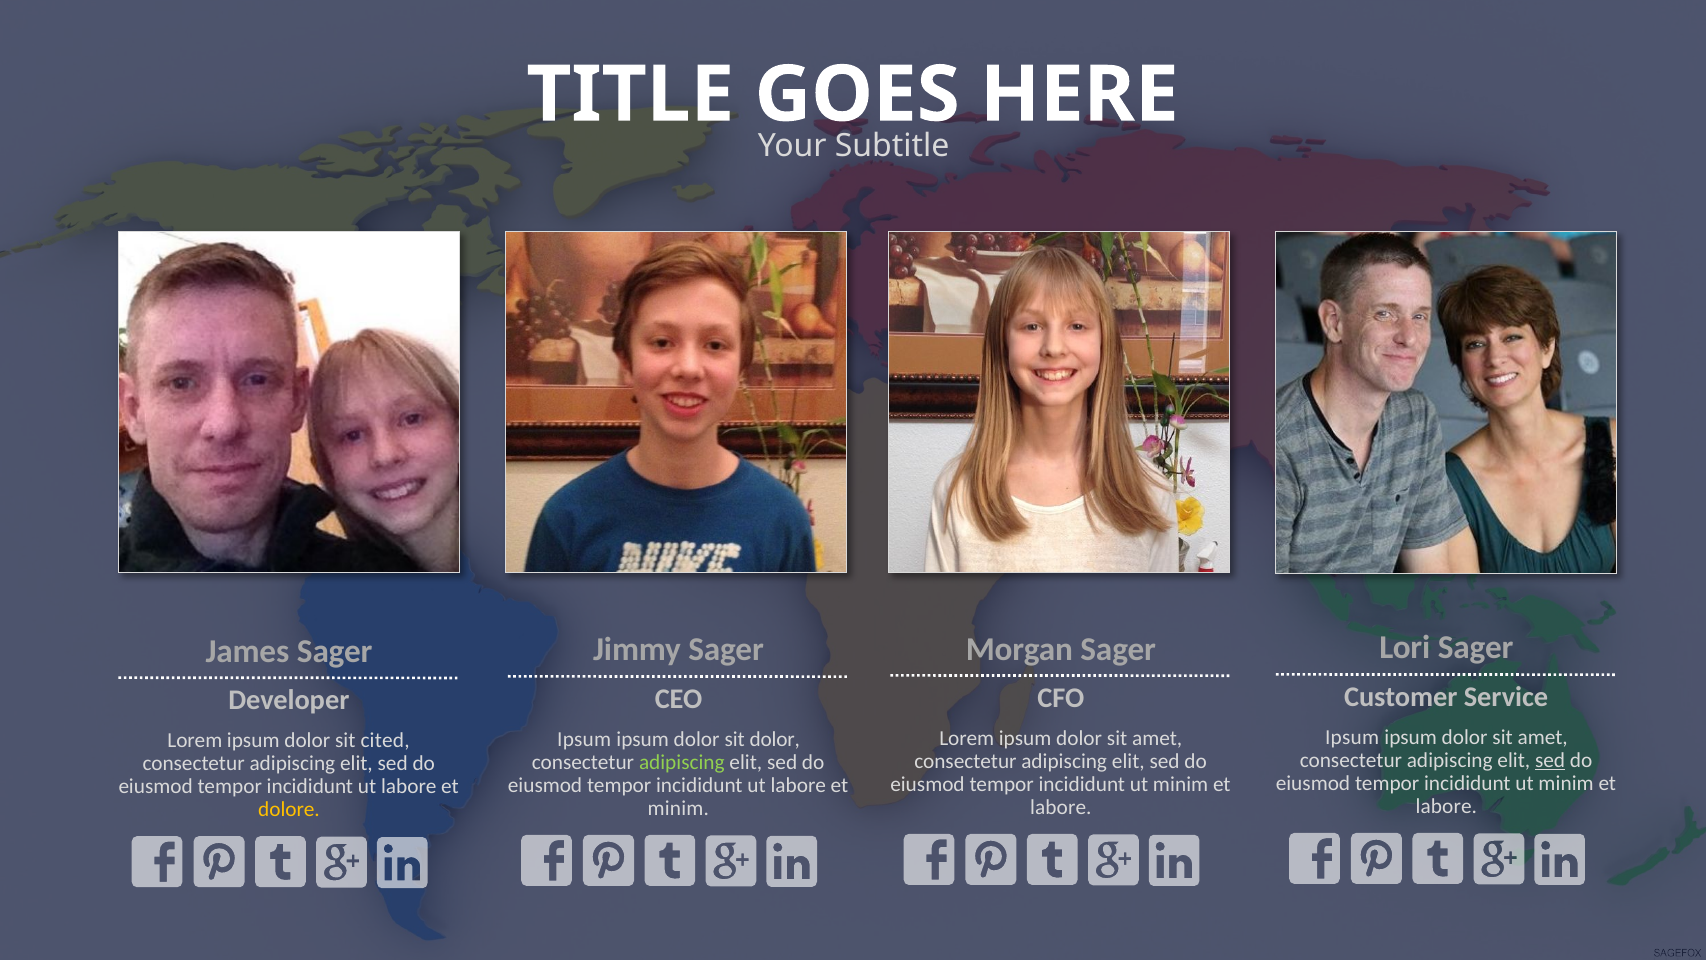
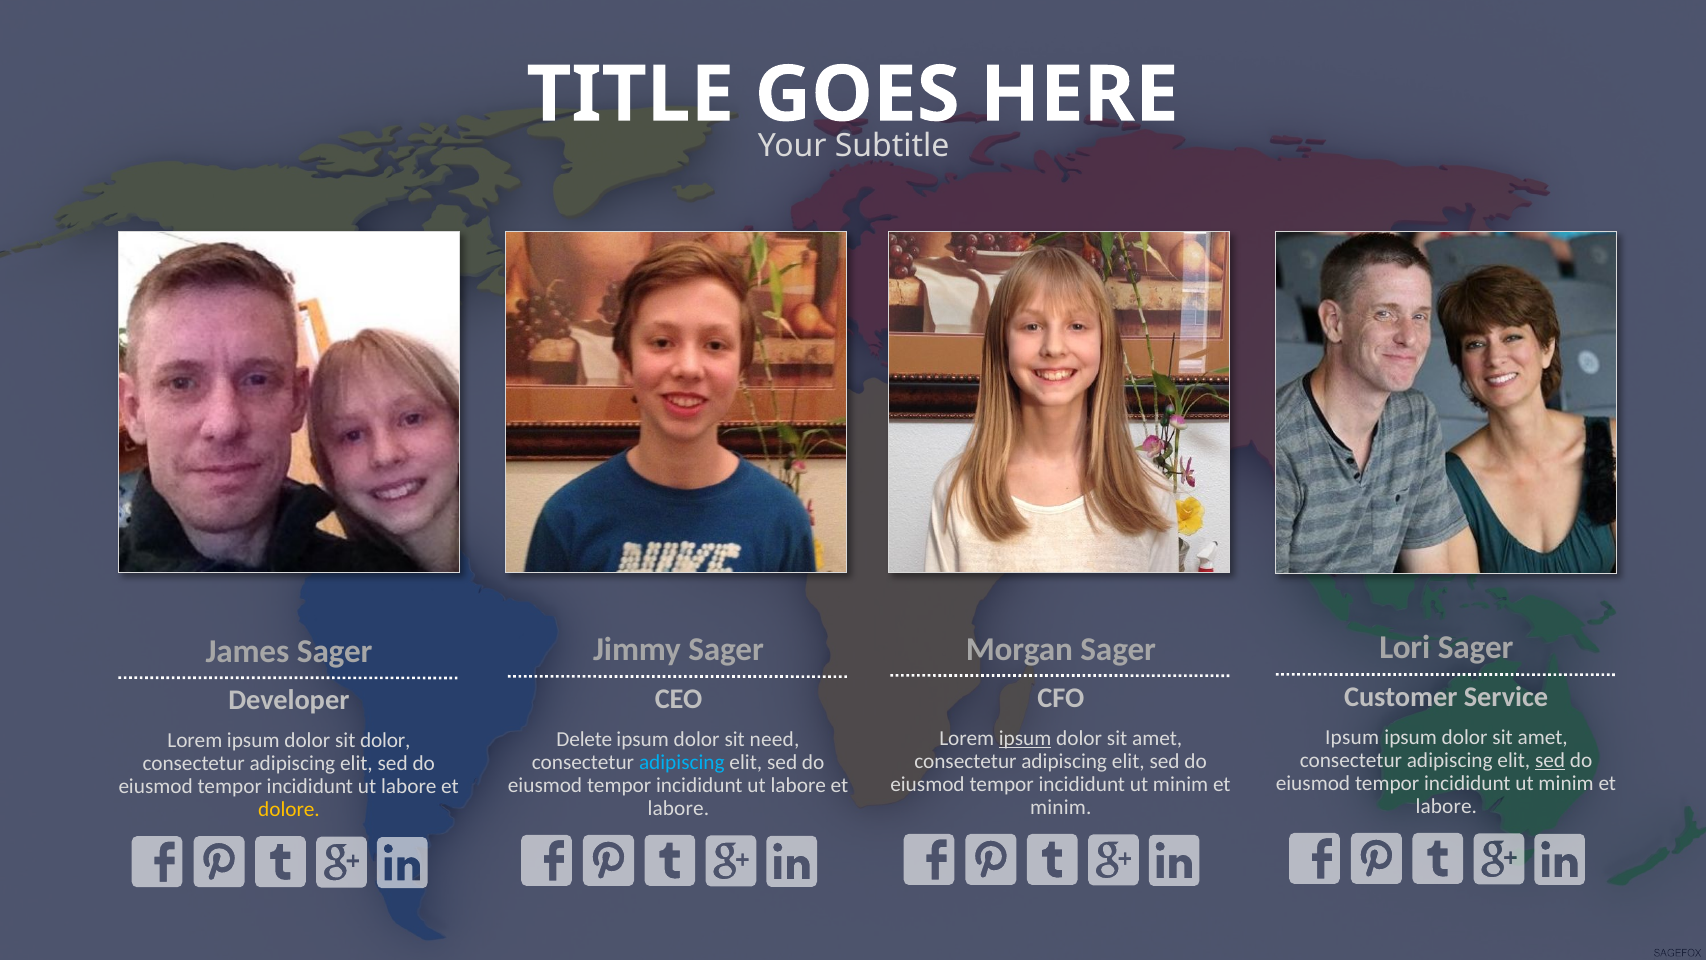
ipsum at (1025, 738) underline: none -> present
Ipsum at (584, 739): Ipsum -> Delete
sit dolor: dolor -> need
sit cited: cited -> dolor
adipiscing at (682, 762) colour: light green -> light blue
labore at (1061, 807): labore -> minim
minim at (678, 808): minim -> labore
